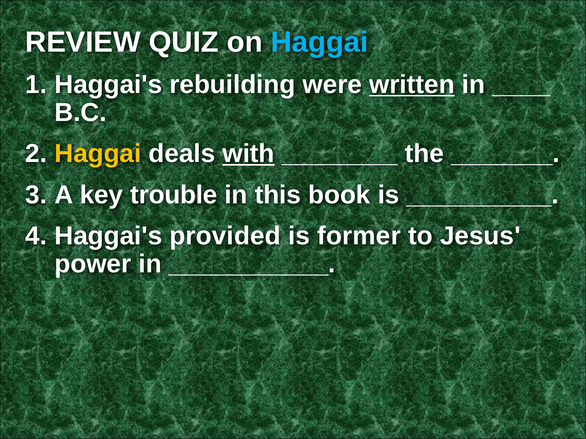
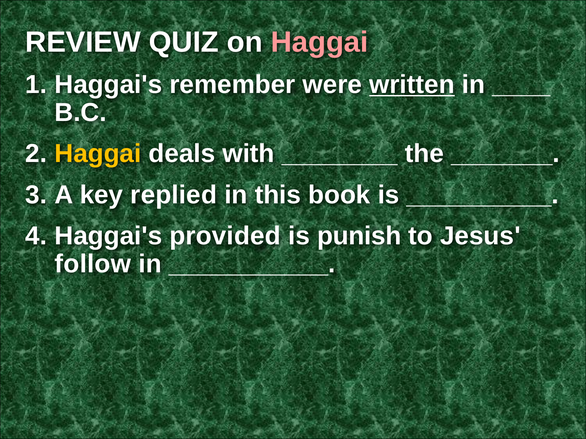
Haggai at (320, 42) colour: light blue -> pink
rebuilding: rebuilding -> remember
with underline: present -> none
trouble: trouble -> replied
former: former -> punish
power: power -> follow
